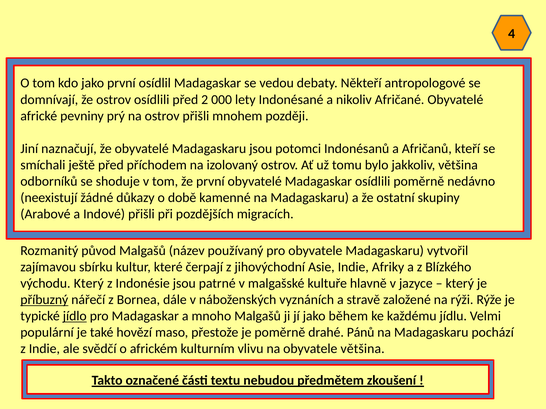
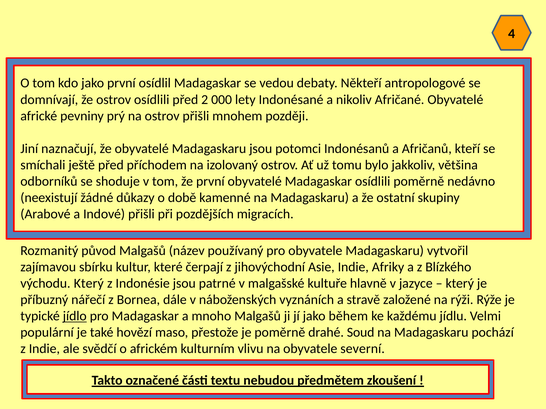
příbuzný underline: present -> none
Pánů: Pánů -> Soud
obyvatele většina: většina -> severní
